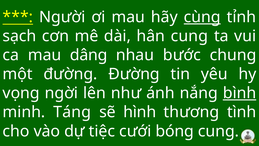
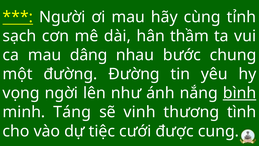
cùng underline: present -> none
hân cung: cung -> thầm
hình: hình -> vinh
bóng: bóng -> được
